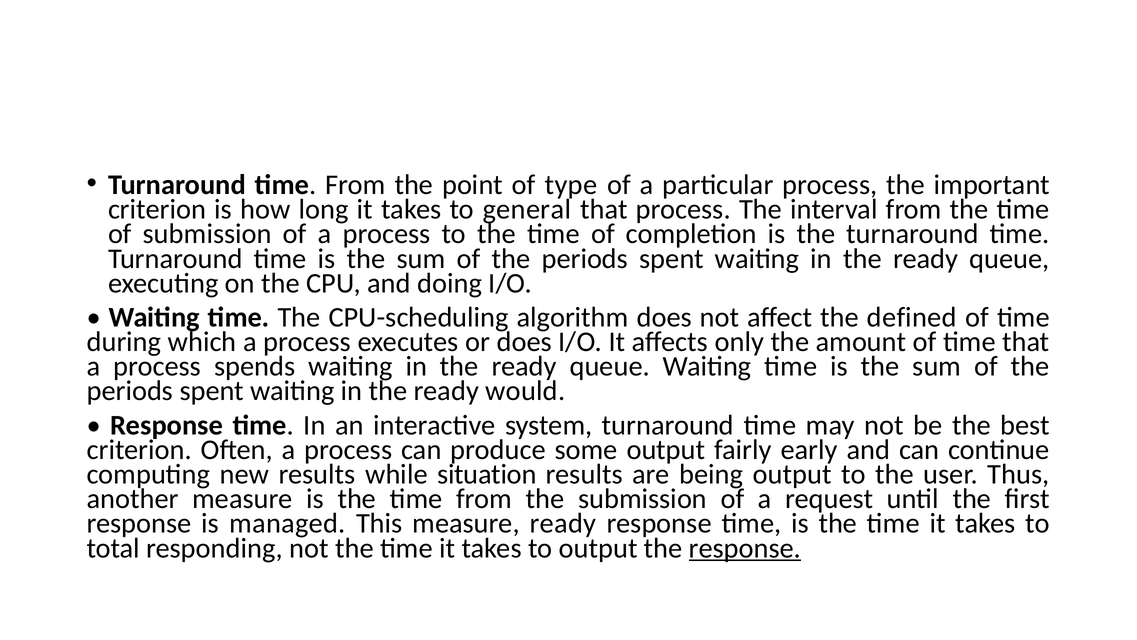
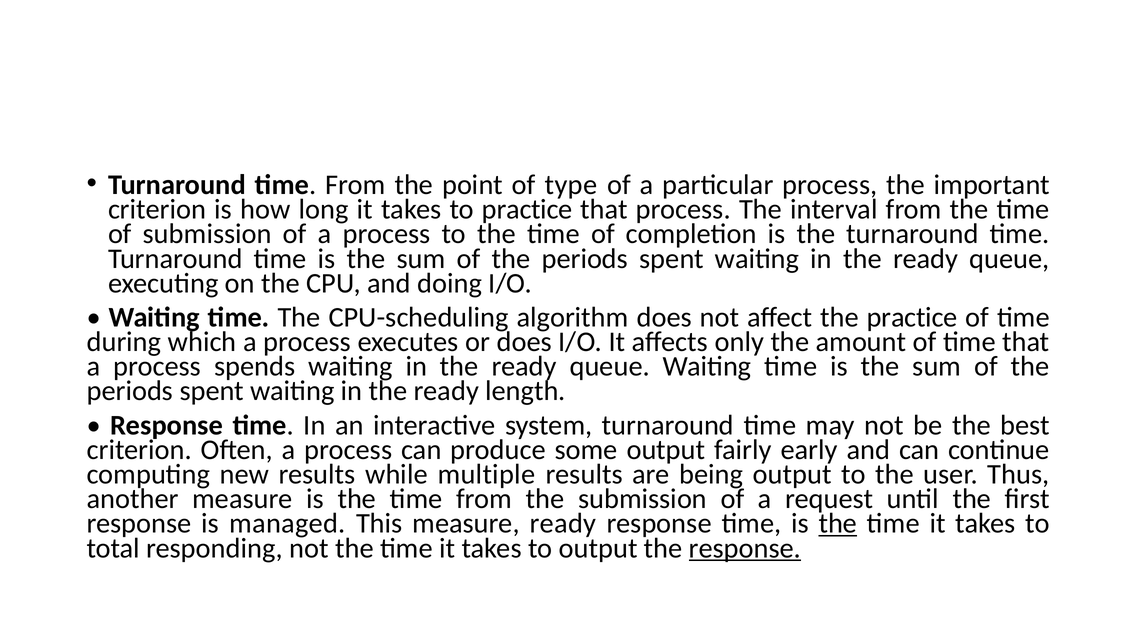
to general: general -> practice
the defined: defined -> practice
would: would -> length
situation: situation -> multiple
the at (838, 523) underline: none -> present
